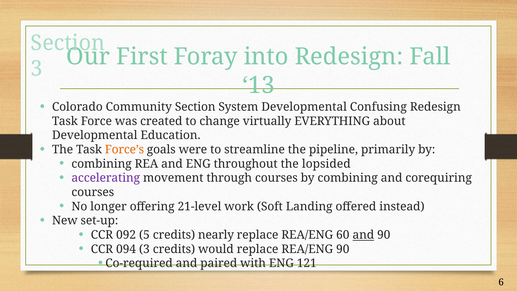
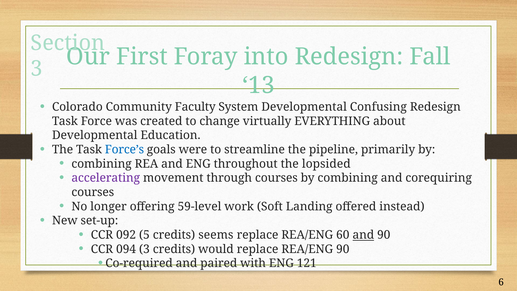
Community Section: Section -> Faculty
Force’s colour: orange -> blue
21-level: 21-level -> 59-level
nearly: nearly -> seems
